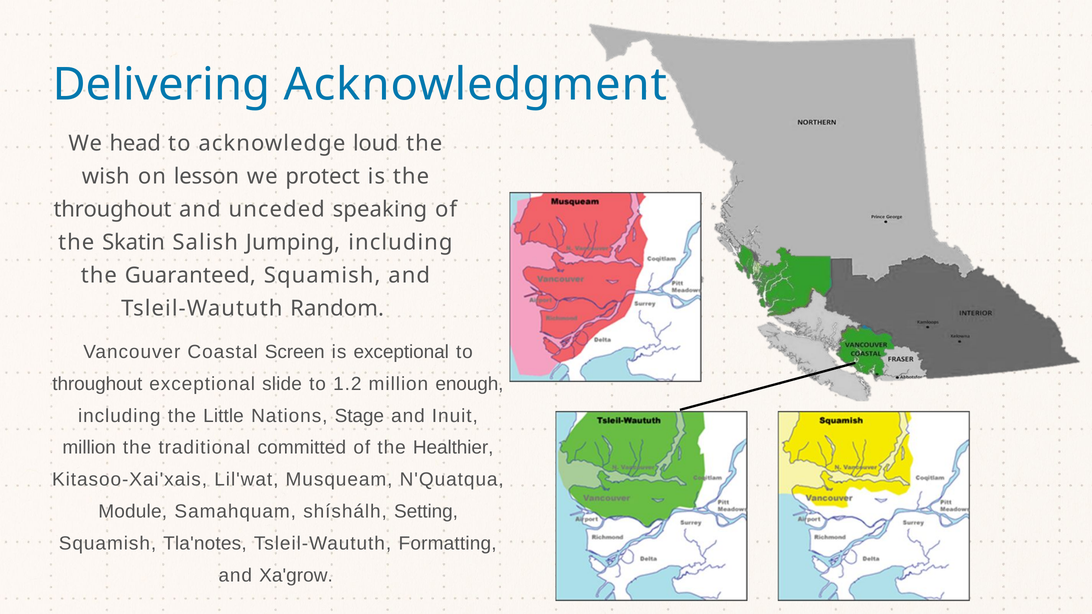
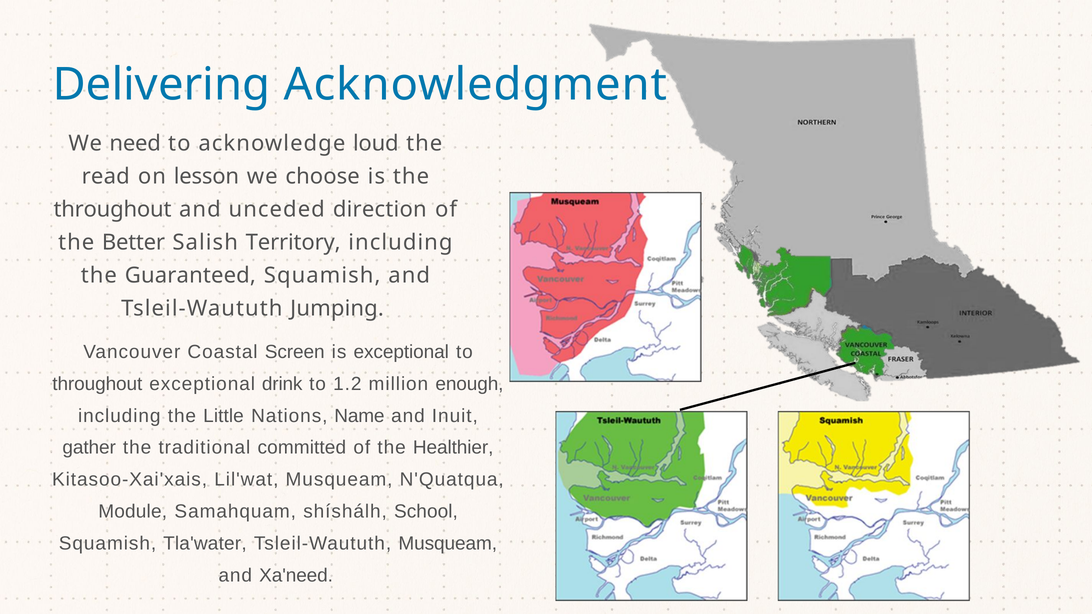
head: head -> need
wish: wish -> read
protect: protect -> choose
speaking: speaking -> direction
Skatin: Skatin -> Better
Jumping: Jumping -> Territory
Random: Random -> Jumping
slide: slide -> drink
Stage: Stage -> Name
million at (89, 448): million -> gather
Setting: Setting -> School
Tla'notes: Tla'notes -> Tla'water
Tsleil-Waututh Formatting: Formatting -> Musqueam
Xa'grow: Xa'grow -> Xa'need
